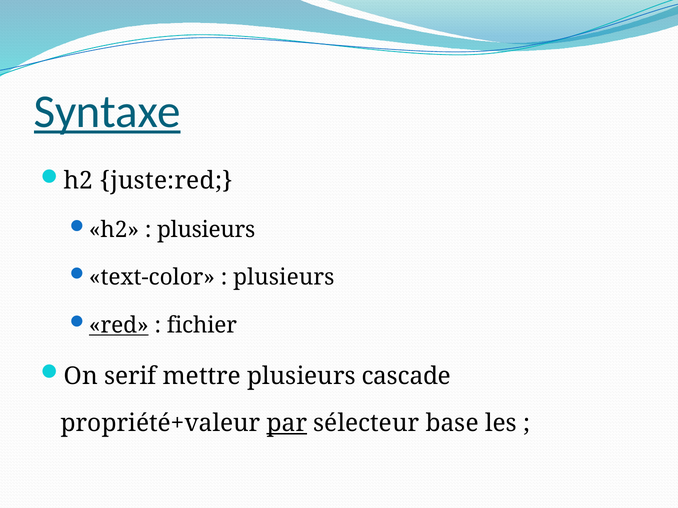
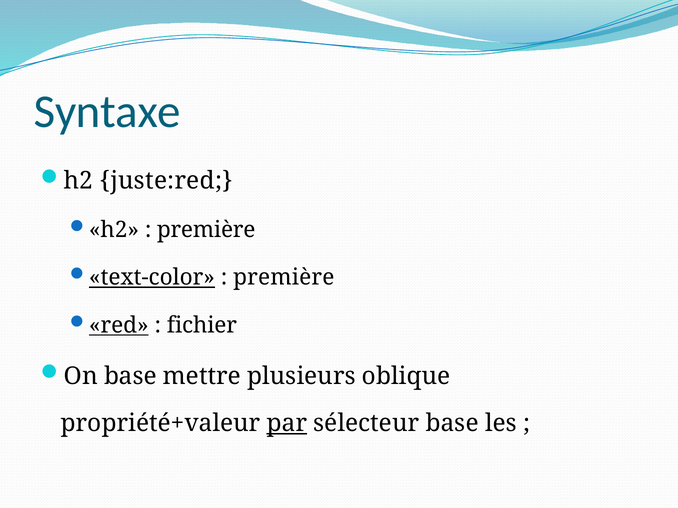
Syntaxe underline: present -> none
plusieurs at (206, 230): plusieurs -> première
text-color underline: none -> present
plusieurs at (284, 278): plusieurs -> première
On serif: serif -> base
cascade: cascade -> oblique
